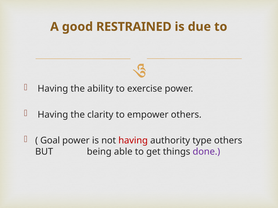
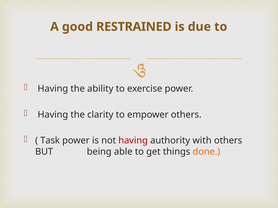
Goal: Goal -> Task
type: type -> with
done colour: purple -> orange
